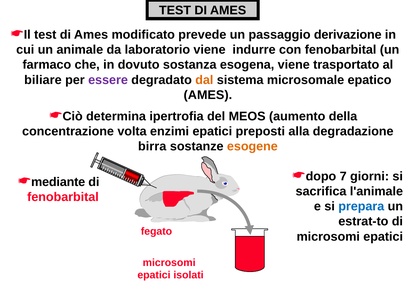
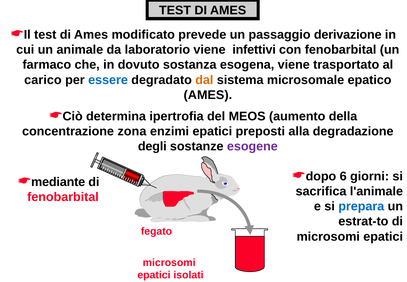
indurre: indurre -> infettivi
biliare: biliare -> carico
essere colour: purple -> blue
volta: volta -> zona
birra: birra -> degli
esogene colour: orange -> purple
7: 7 -> 6
